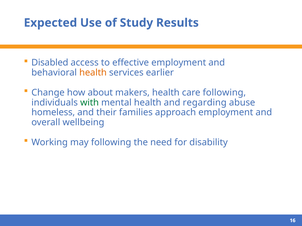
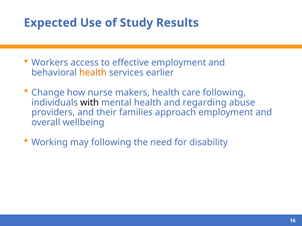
Disabled: Disabled -> Workers
about: about -> nurse
with colour: green -> black
homeless: homeless -> providers
